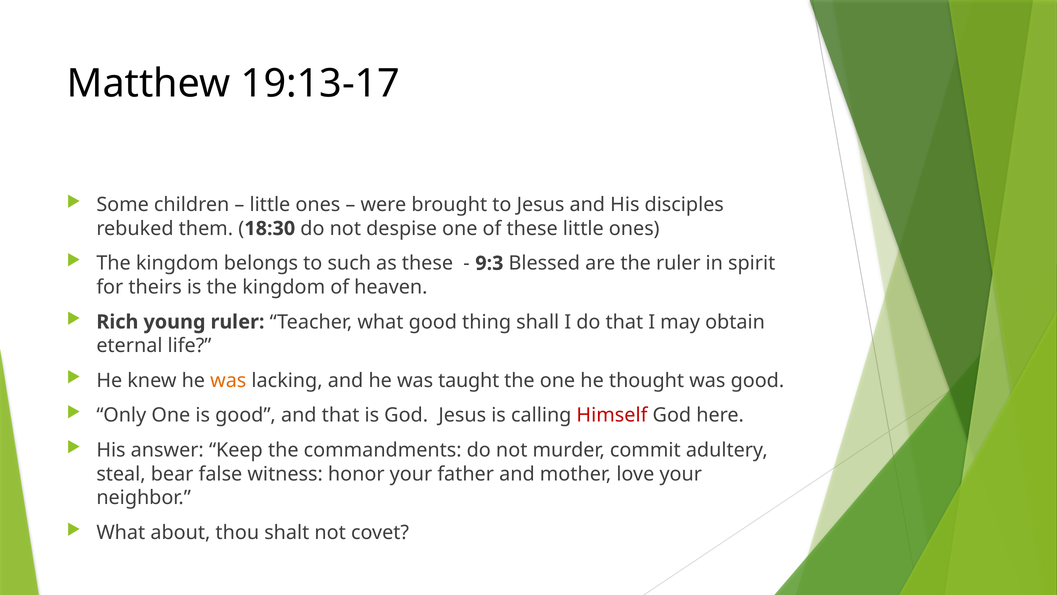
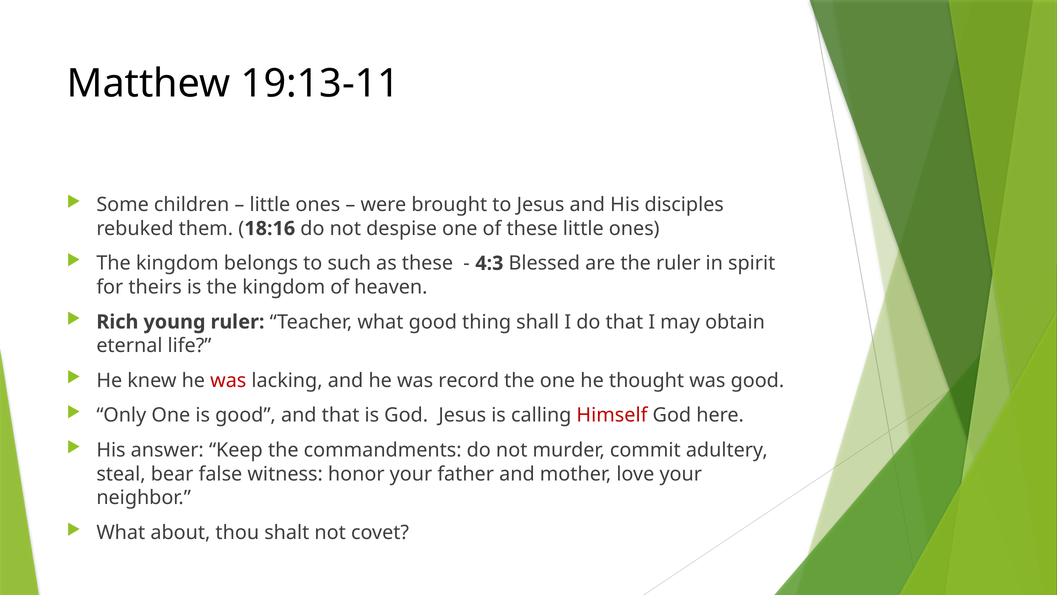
19:13-17: 19:13-17 -> 19:13-11
18:30: 18:30 -> 18:16
9:3: 9:3 -> 4:3
was at (228, 380) colour: orange -> red
taught: taught -> record
